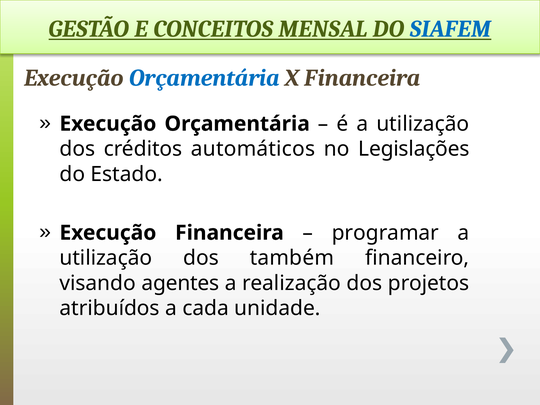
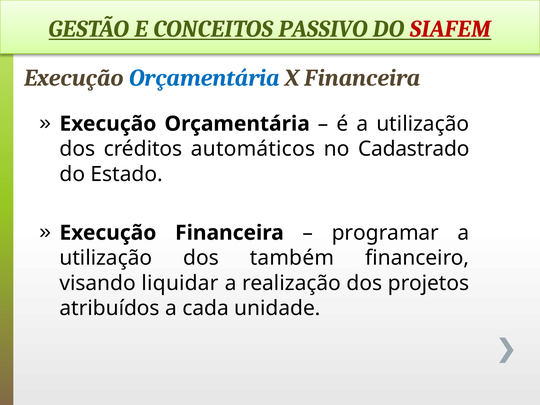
MENSAL: MENSAL -> PASSIVO
SIAFEM colour: blue -> red
Legislações: Legislações -> Cadastrado
agentes: agentes -> liquidar
